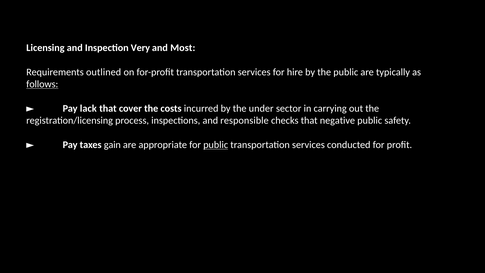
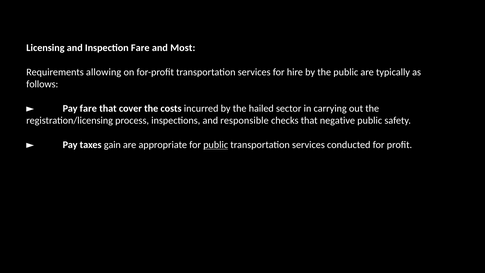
Inspection Very: Very -> Fare
outlined: outlined -> allowing
follows underline: present -> none
Pay lack: lack -> fare
under: under -> hailed
